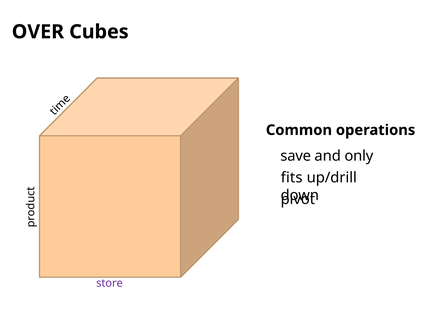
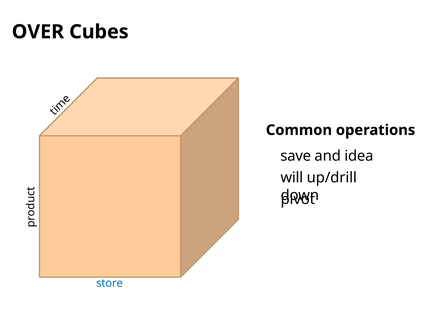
only: only -> idea
fits: fits -> will
store colour: purple -> blue
